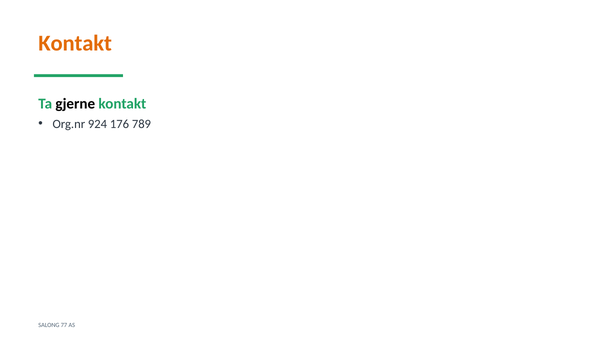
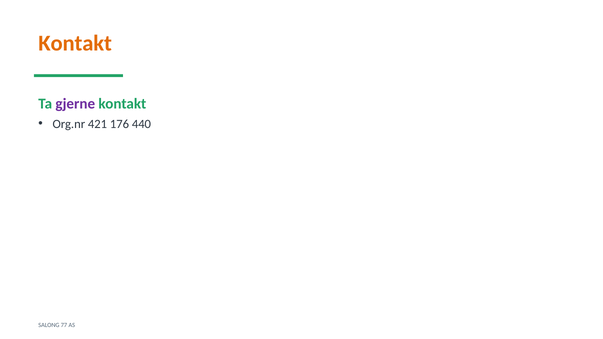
gjerne colour: black -> purple
924: 924 -> 421
789: 789 -> 440
